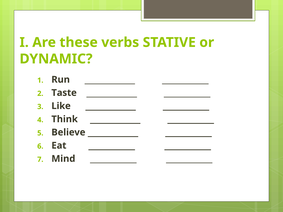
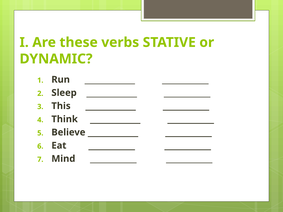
Taste: Taste -> Sleep
Like: Like -> This
